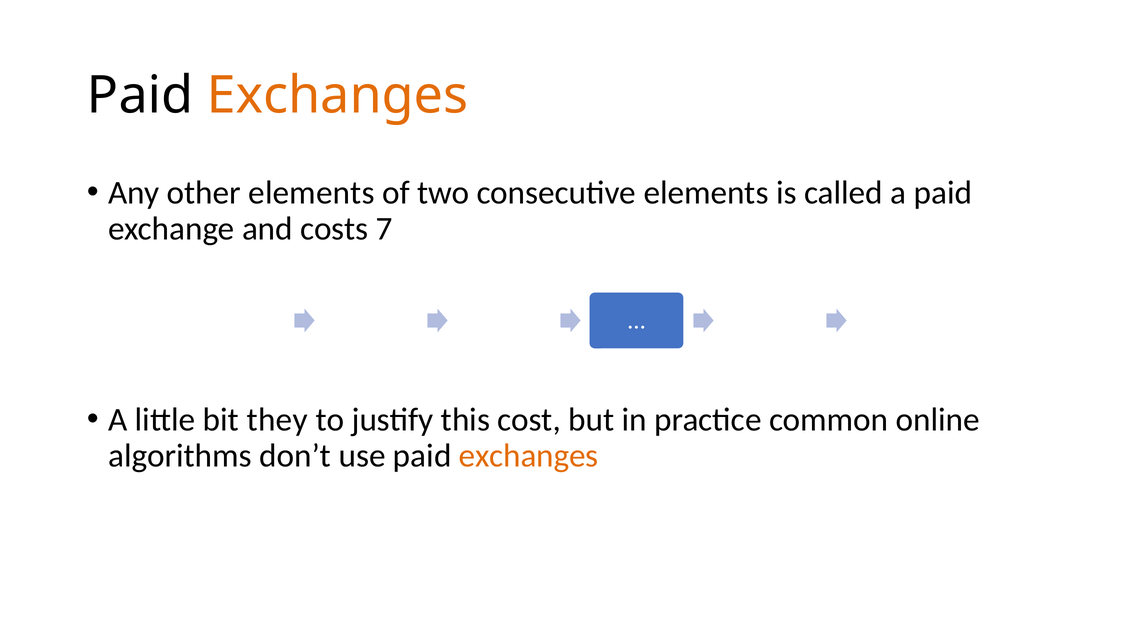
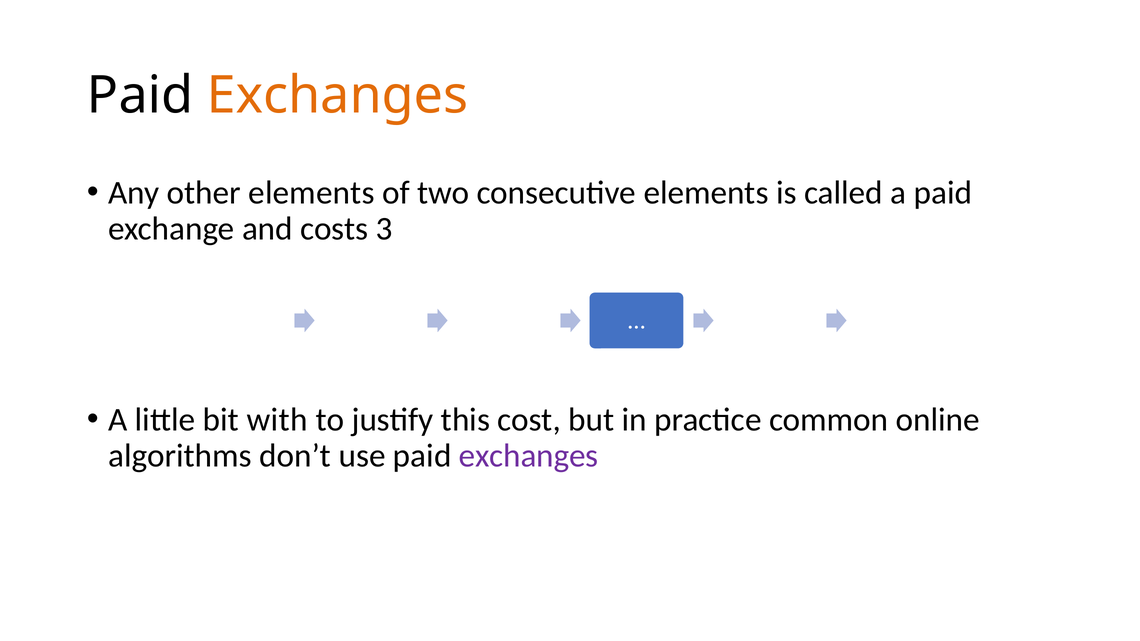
7: 7 -> 3
they: they -> with
exchanges at (529, 456) colour: orange -> purple
